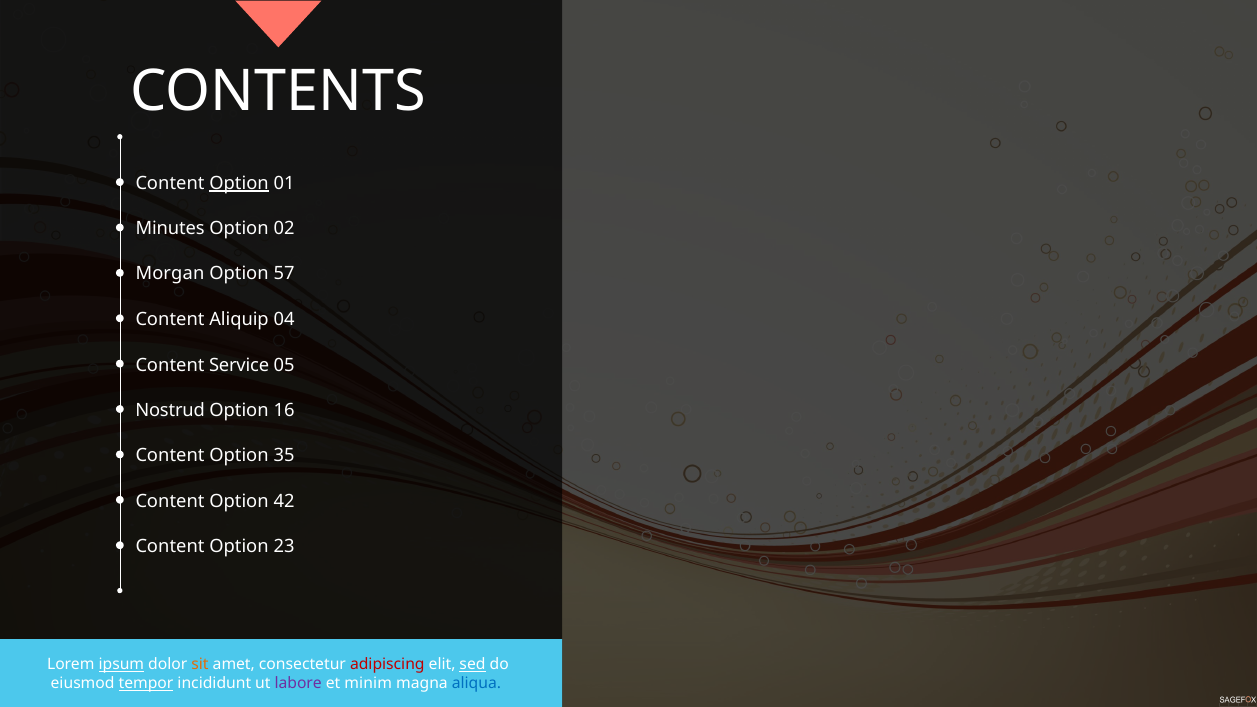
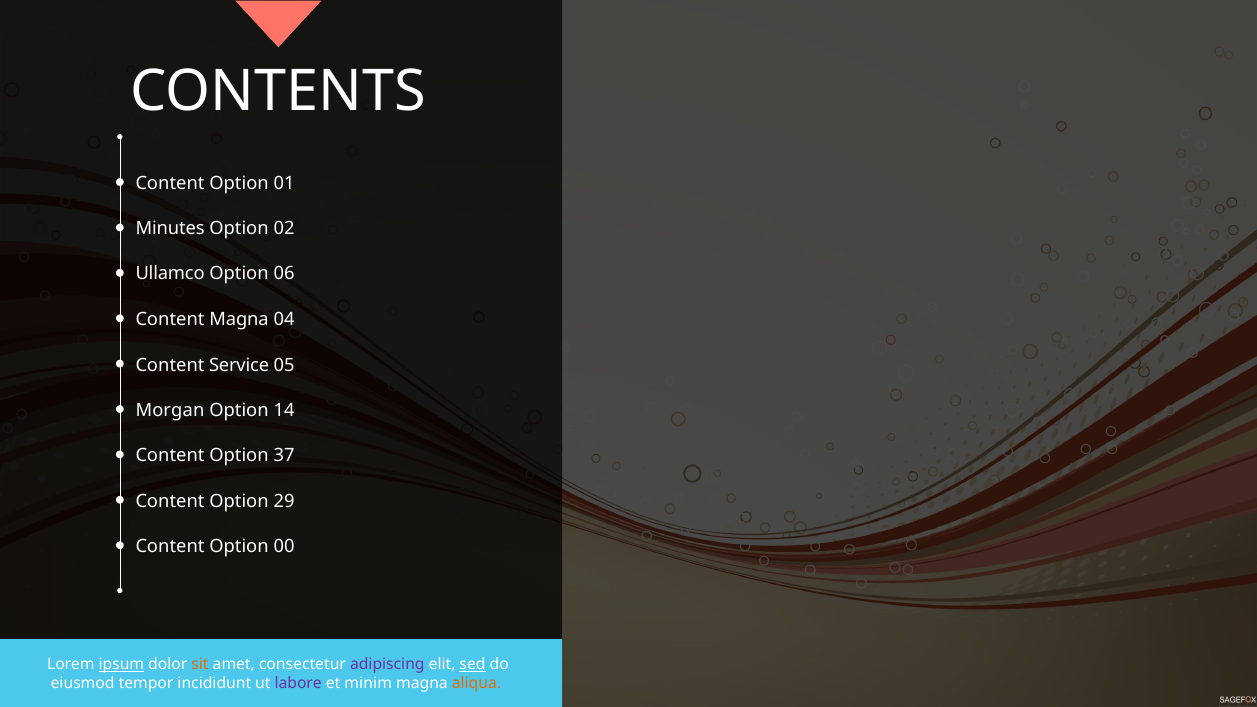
Option at (239, 183) underline: present -> none
Morgan: Morgan -> Ullamco
57: 57 -> 06
Content Aliquip: Aliquip -> Magna
Nostrud: Nostrud -> Morgan
16: 16 -> 14
35: 35 -> 37
42: 42 -> 29
23: 23 -> 00
adipiscing colour: red -> purple
tempor underline: present -> none
aliqua colour: blue -> orange
